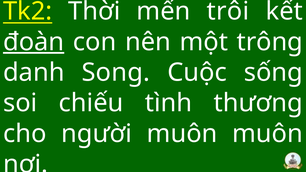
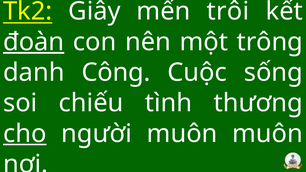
Thời: Thời -> Giây
Song: Song -> Công
cho underline: none -> present
